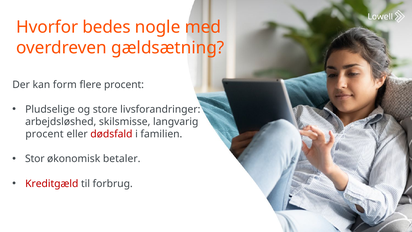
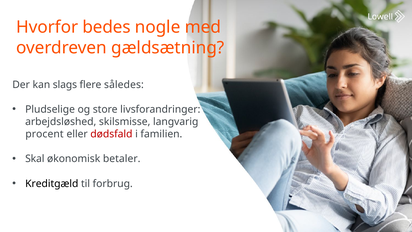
form: form -> slags
flere procent: procent -> således
Stor: Stor -> Skal
Kreditgæld colour: red -> black
